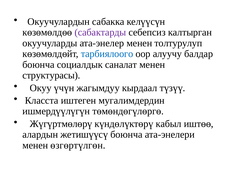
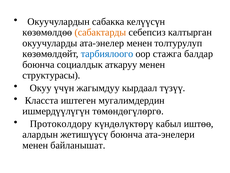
сабактарды colour: purple -> orange
алуучу: алуучу -> стажга
саналат: саналат -> аткаруу
Жүгүртмөлөрү: Жүгүртмөлөрү -> Протоколдору
өзгөртүлгөн: өзгөртүлгөн -> байланышат
